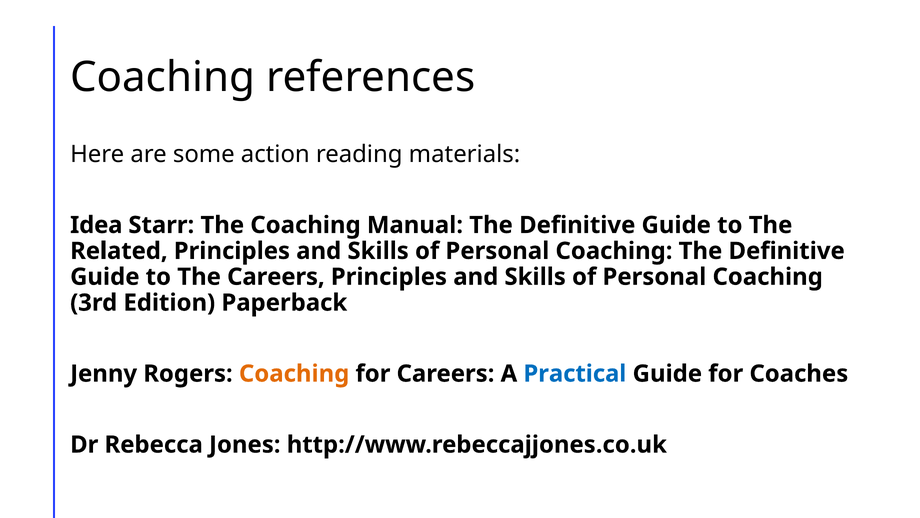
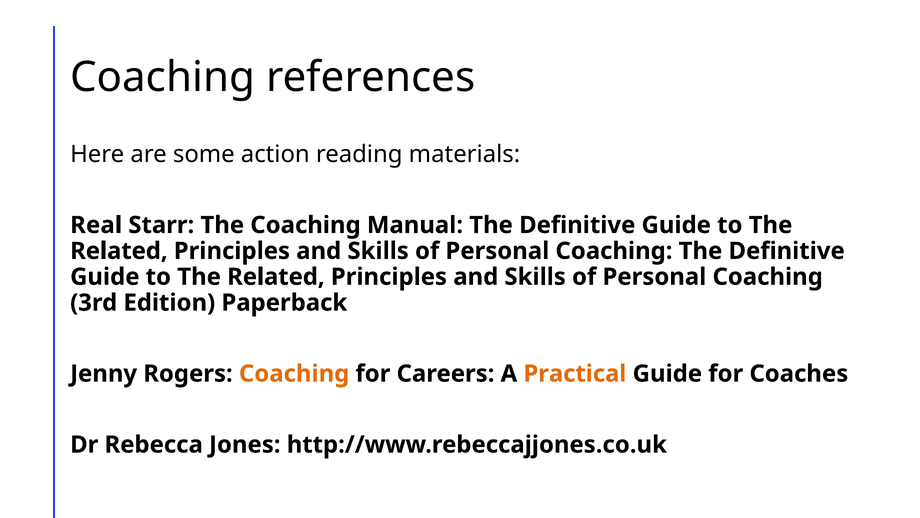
Idea: Idea -> Real
Careers at (276, 277): Careers -> Related
Practical colour: blue -> orange
